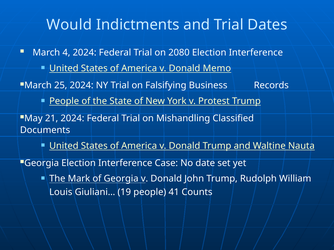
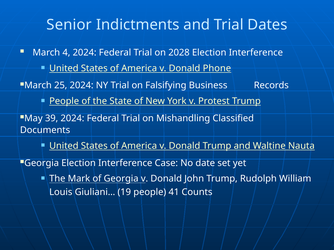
Would: Would -> Senior
2080: 2080 -> 2028
Memo: Memo -> Phone
21: 21 -> 39
